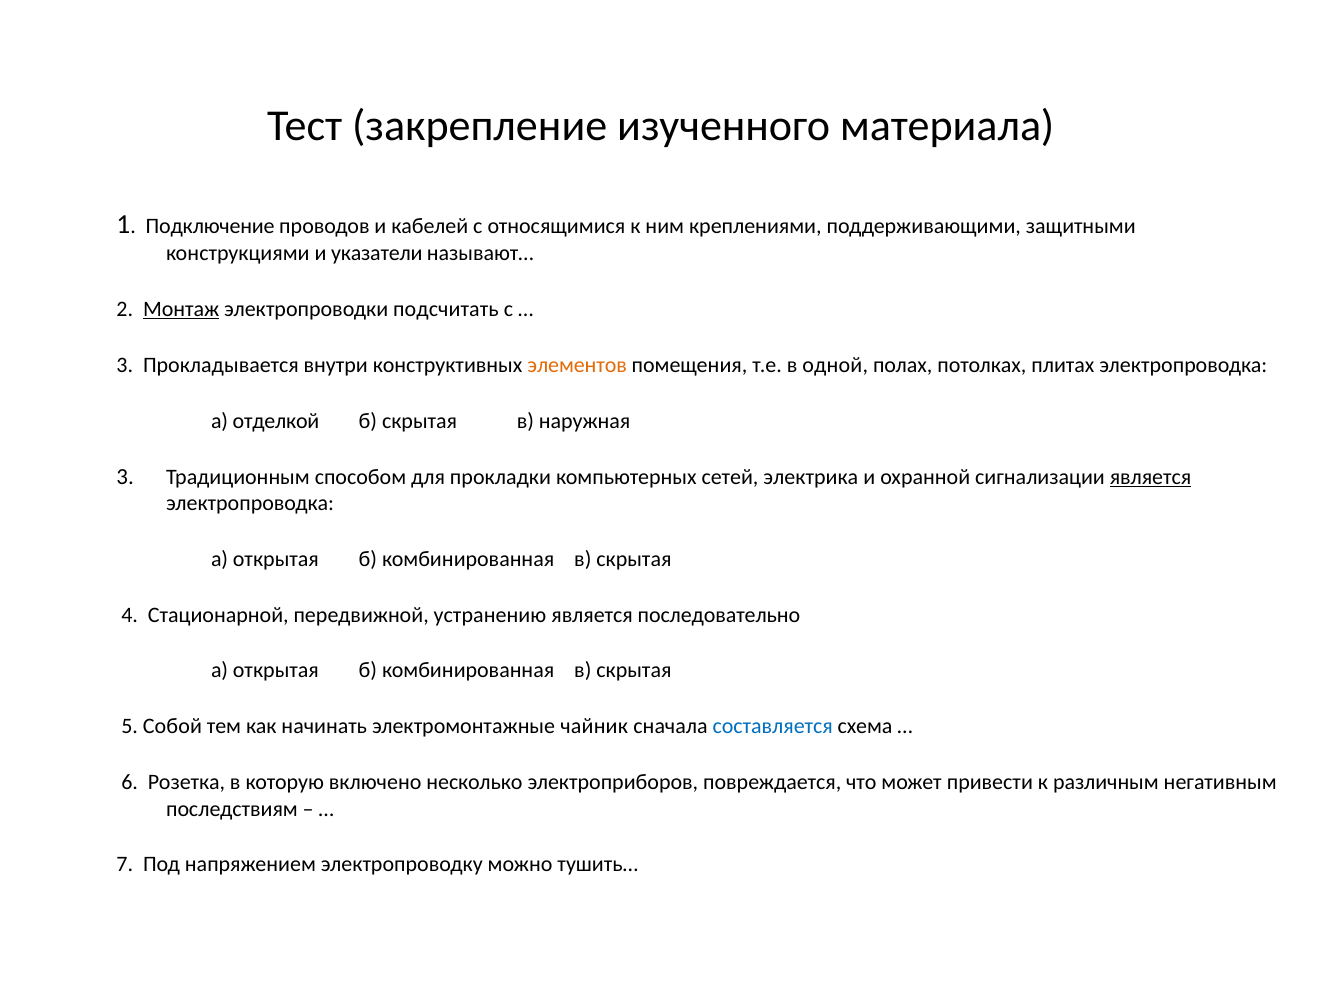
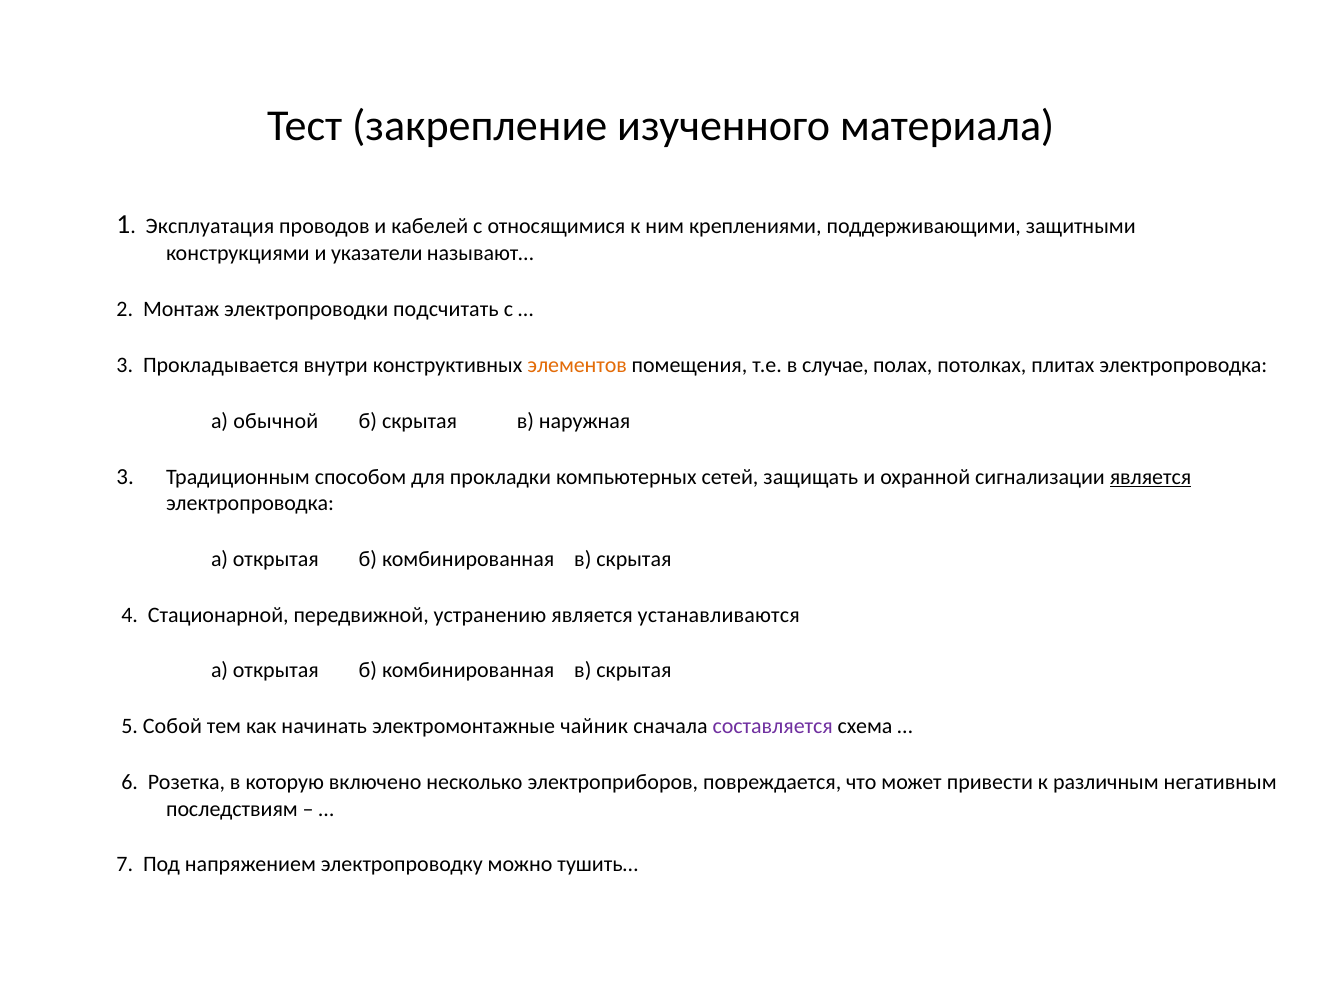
Подключение: Подключение -> Эксплуатация
Монтаж underline: present -> none
одной: одной -> случае
отделкой: отделкой -> обычной
электрика: электрика -> защищать
последовательно: последовательно -> устанавливаются
составляется colour: blue -> purple
